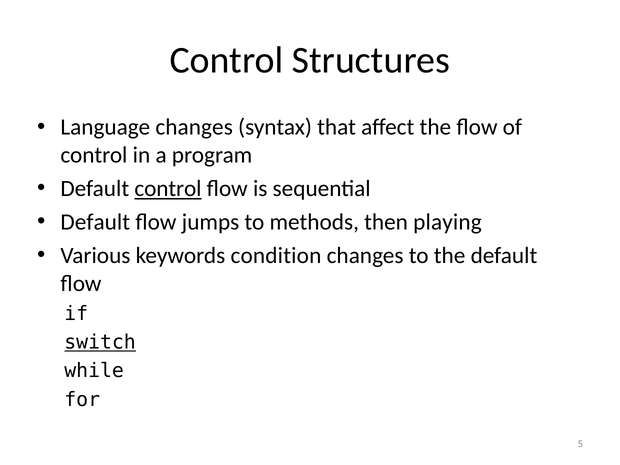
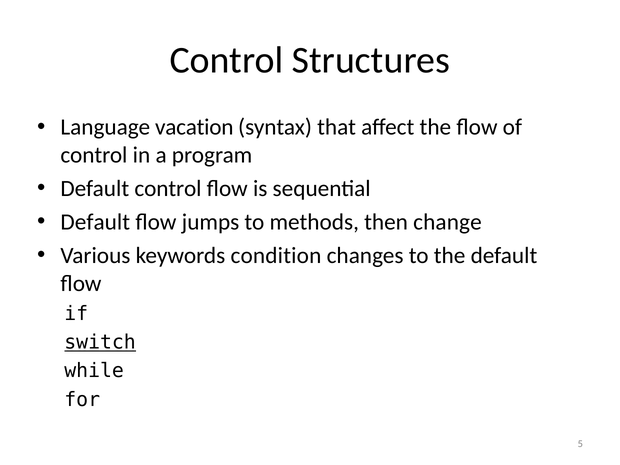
Language changes: changes -> vacation
control at (168, 189) underline: present -> none
playing: playing -> change
